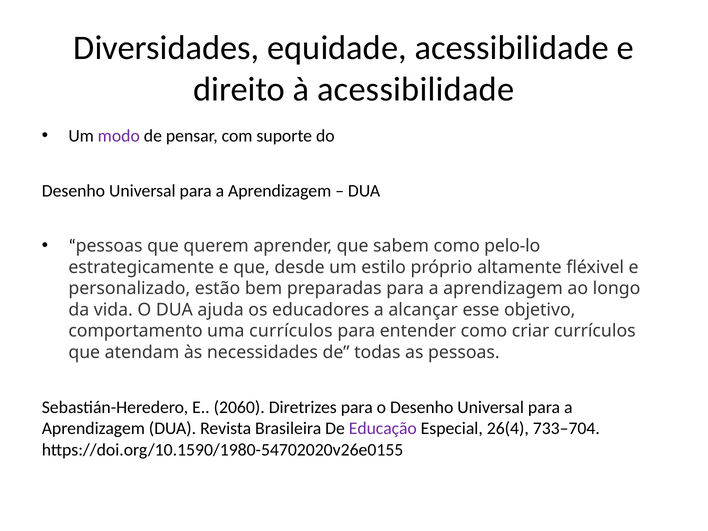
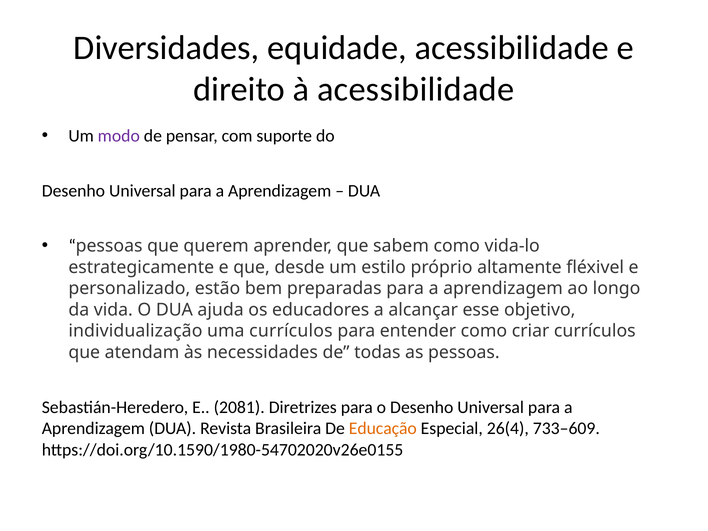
pelo-lo: pelo-lo -> vida-lo
comportamento: comportamento -> individualização
2060: 2060 -> 2081
Educação colour: purple -> orange
733–704: 733–704 -> 733–609
